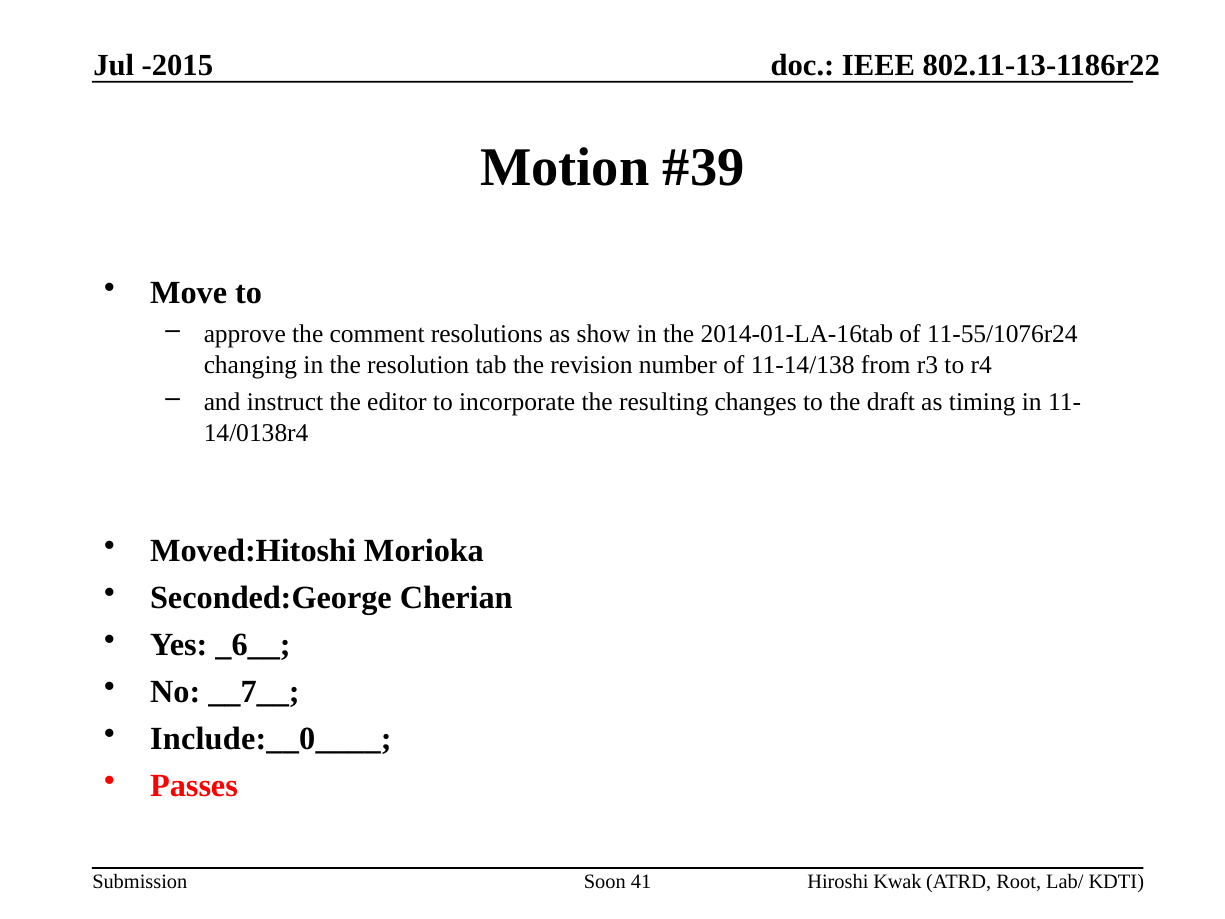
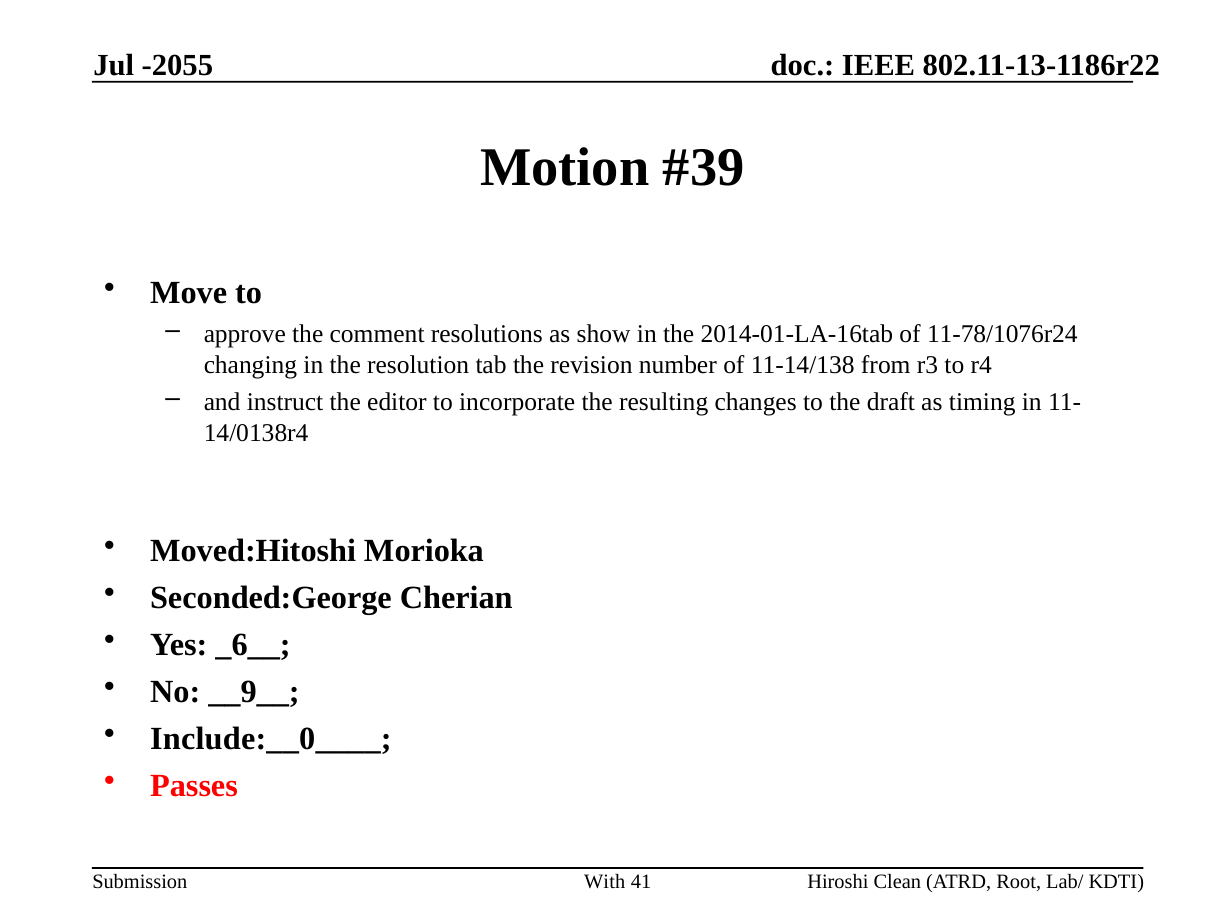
-2015: -2015 -> -2055
11-55/1076r24: 11-55/1076r24 -> 11-78/1076r24
__7__: __7__ -> __9__
Soon: Soon -> With
Kwak: Kwak -> Clean
